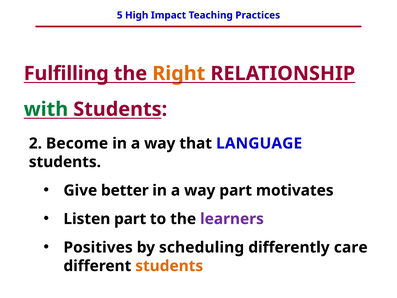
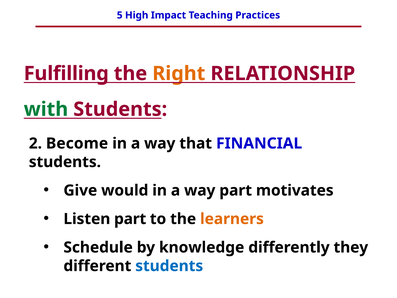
LANGUAGE: LANGUAGE -> FINANCIAL
better: better -> would
learners colour: purple -> orange
Positives: Positives -> Schedule
scheduling: scheduling -> knowledge
care: care -> they
students at (169, 266) colour: orange -> blue
